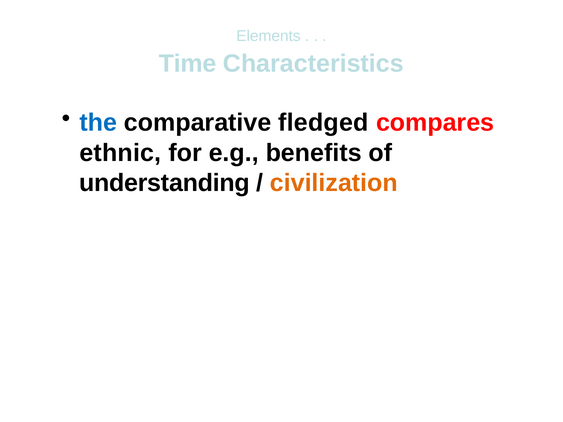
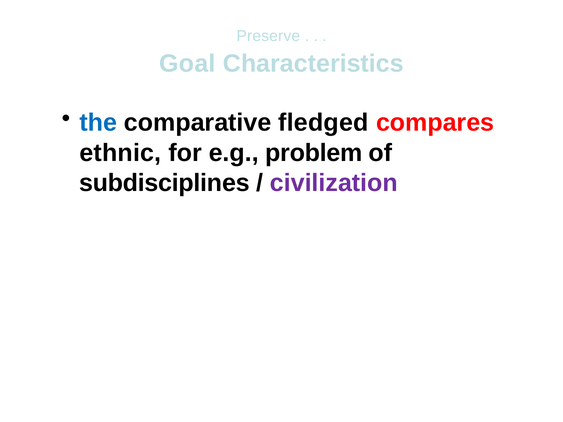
Elements: Elements -> Preserve
Time: Time -> Goal
benefits: benefits -> problem
understanding: understanding -> subdisciplines
civilization colour: orange -> purple
